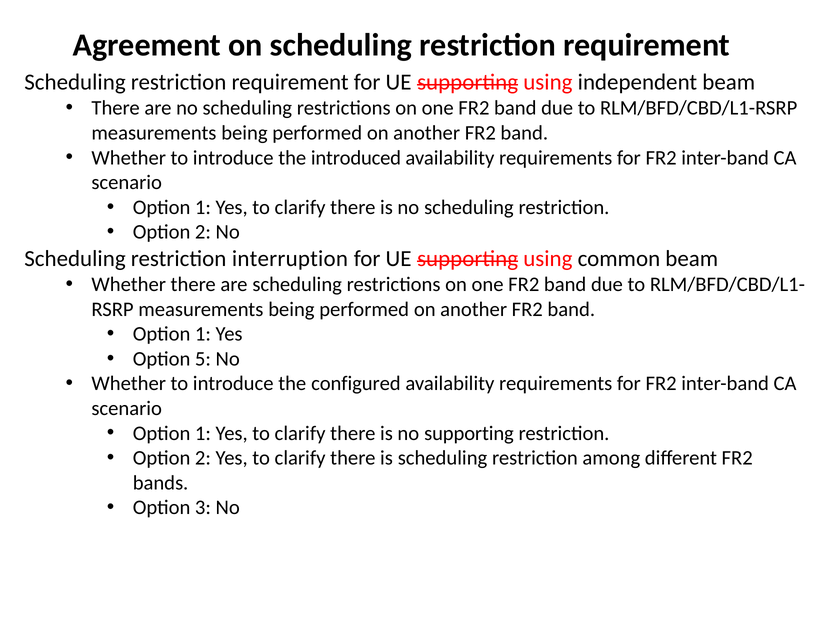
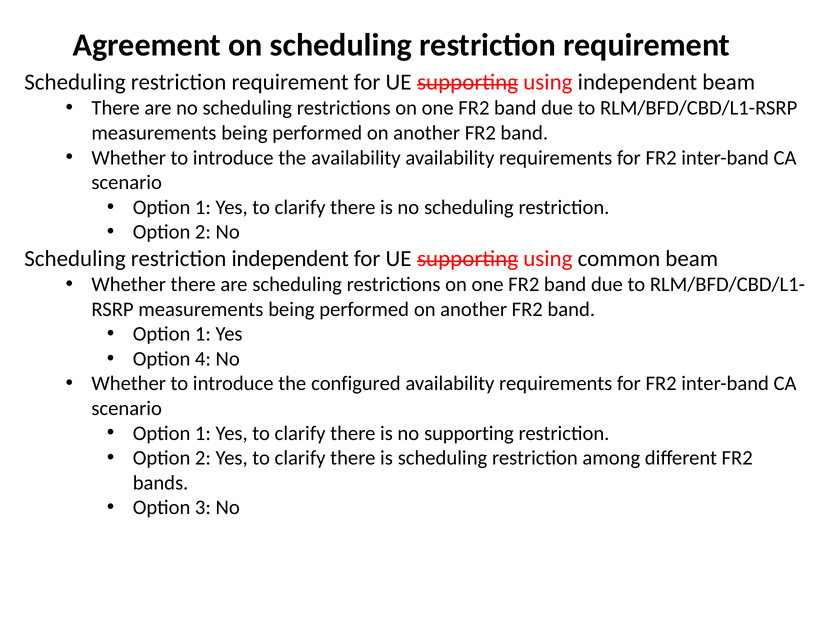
the introduced: introduced -> availability
restriction interruption: interruption -> independent
5: 5 -> 4
